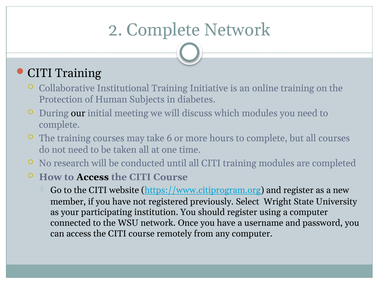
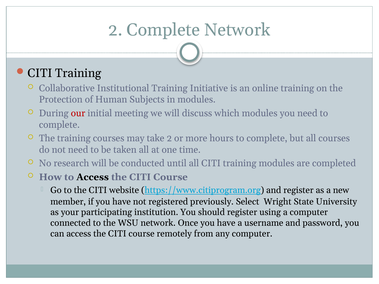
in diabetes: diabetes -> modules
our colour: black -> red
take 6: 6 -> 2
